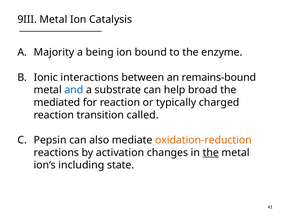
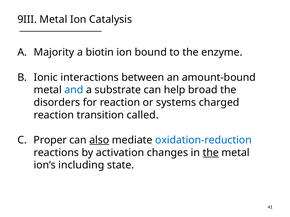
being: being -> biotin
remains-bound: remains-bound -> amount-bound
mediated: mediated -> disorders
typically: typically -> systems
Pepsin: Pepsin -> Proper
also underline: none -> present
oxidation-reduction colour: orange -> blue
